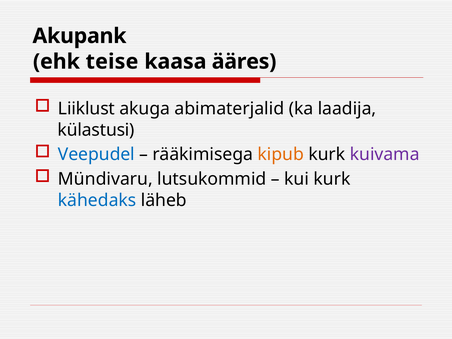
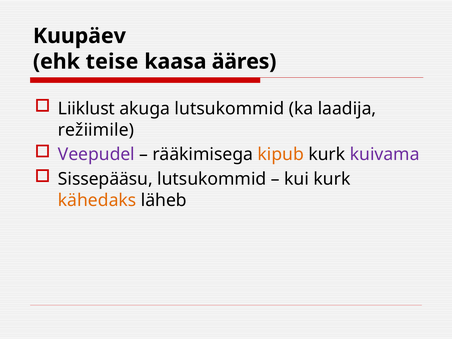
Akupank: Akupank -> Kuupäev
akuga abimaterjalid: abimaterjalid -> lutsukommid
külastusi: külastusi -> režiimile
Veepudel colour: blue -> purple
Mündivaru: Mündivaru -> Sissepääsu
kähedaks colour: blue -> orange
